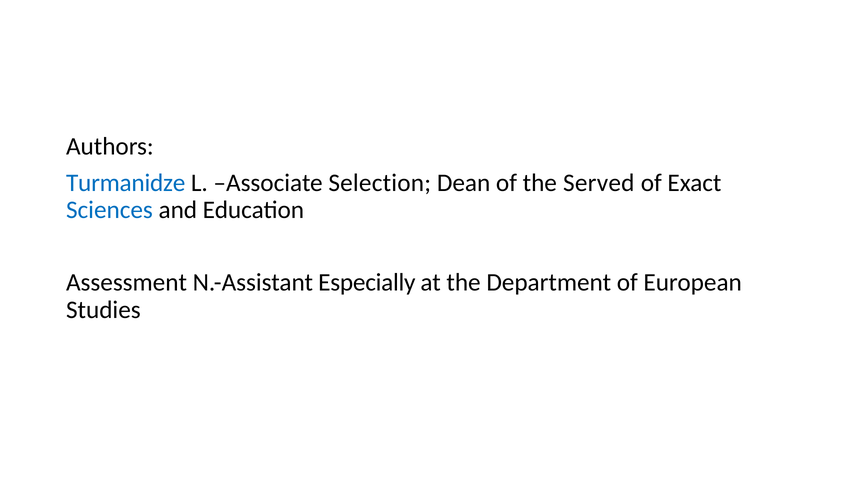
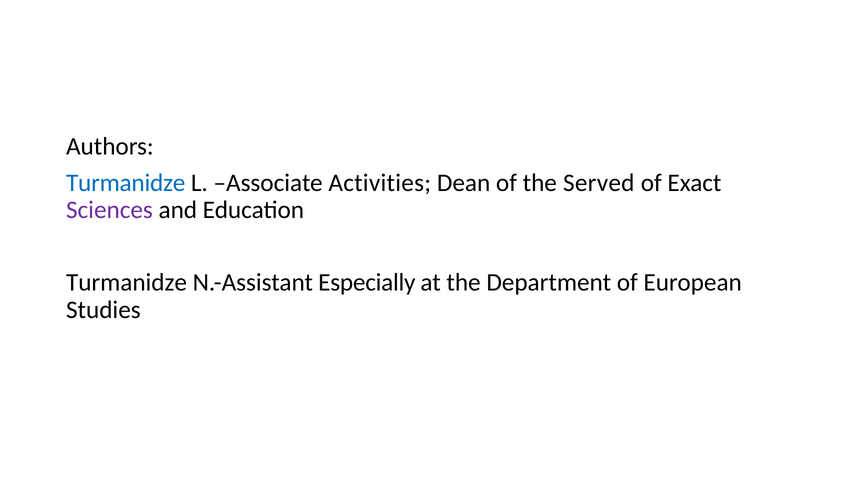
Selection: Selection -> Activities
Sciences colour: blue -> purple
Assessment at (126, 283): Assessment -> Turmanidze
